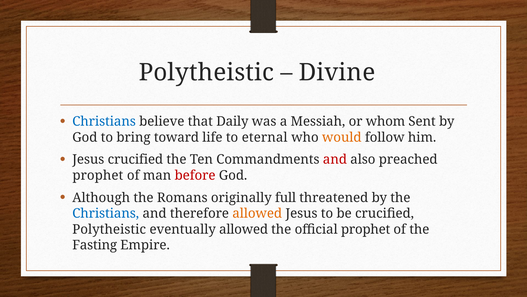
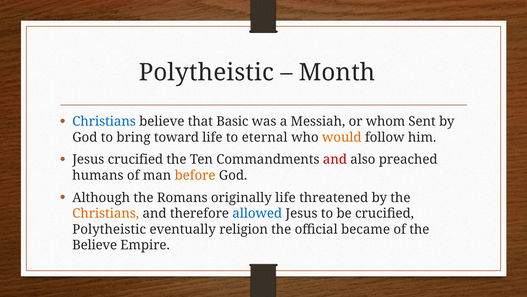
Divine: Divine -> Month
Daily: Daily -> Basic
prophet at (98, 175): prophet -> humans
before colour: red -> orange
originally full: full -> life
Christians at (106, 213) colour: blue -> orange
allowed at (257, 213) colour: orange -> blue
eventually allowed: allowed -> religion
official prophet: prophet -> became
Fasting at (95, 245): Fasting -> Believe
